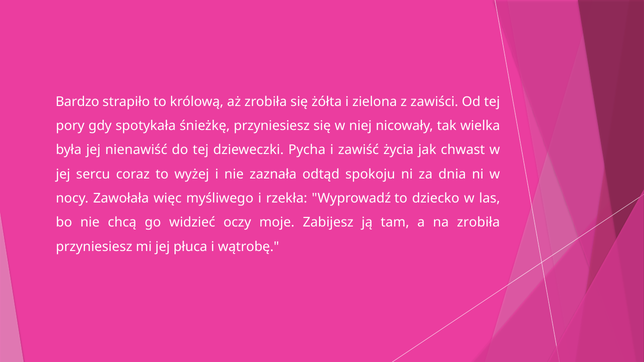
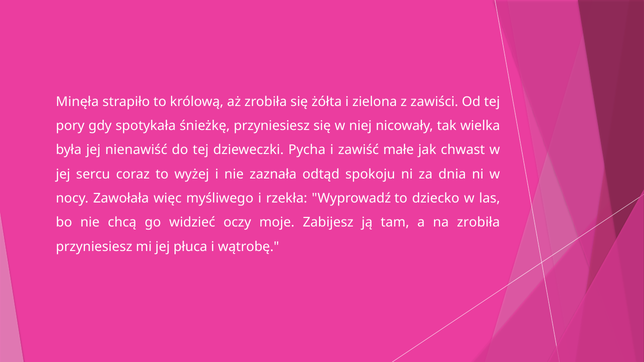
Bardzo: Bardzo -> Minęła
życia: życia -> małe
